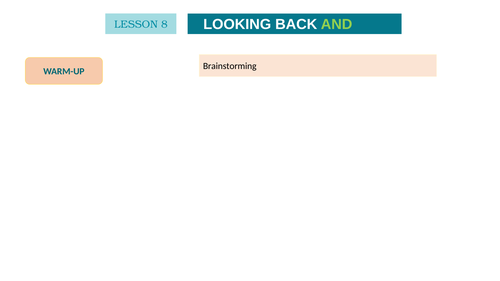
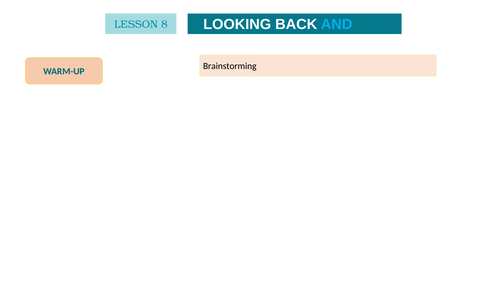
AND colour: light green -> light blue
